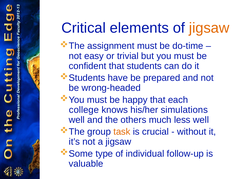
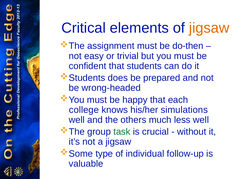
do-time: do-time -> do-then
have: have -> does
task colour: orange -> green
